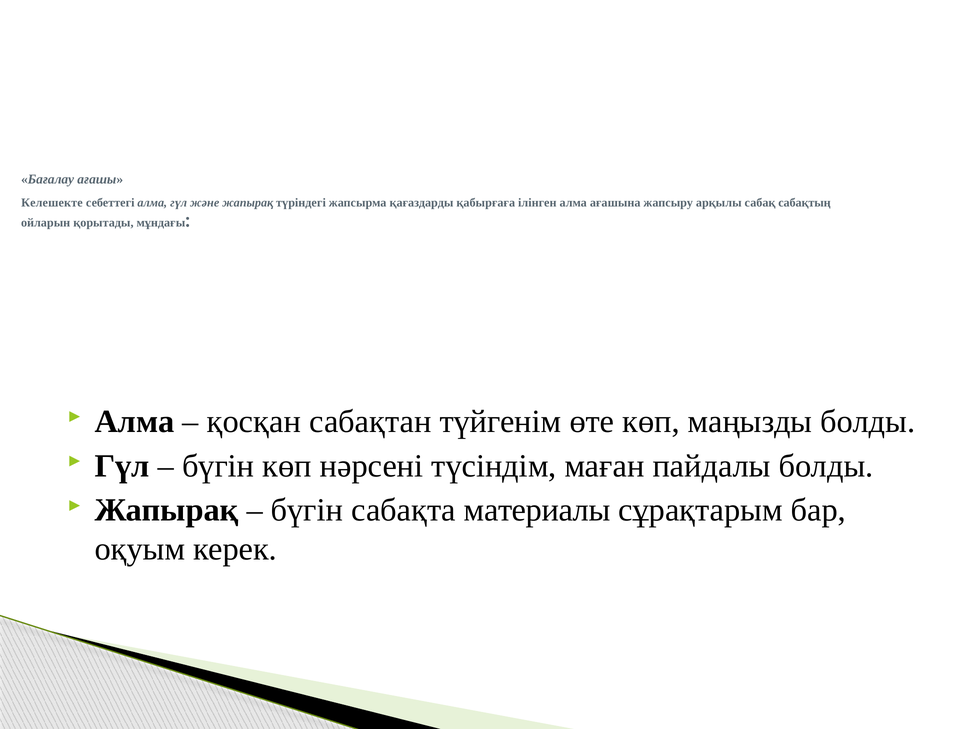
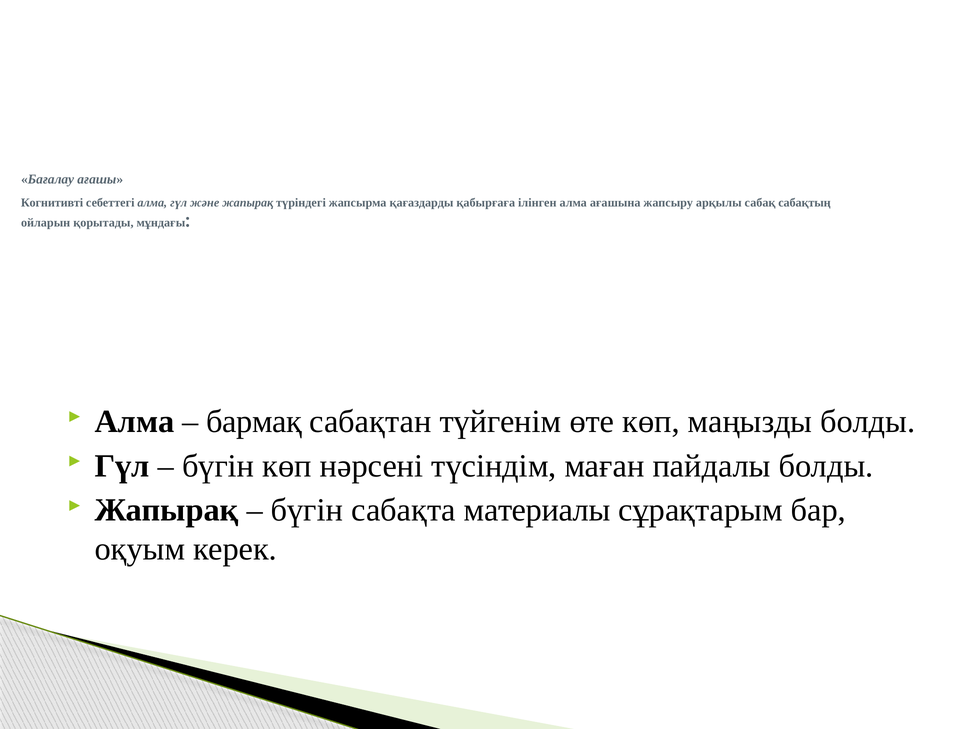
Келешекте: Келешекте -> Когнитивті
қосқан: қосқан -> бармақ
